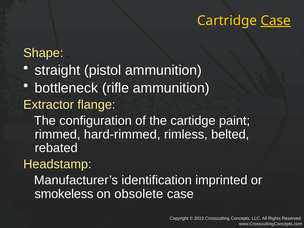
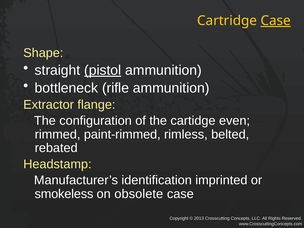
pistol underline: none -> present
paint: paint -> even
hard-rimmed: hard-rimmed -> paint-rimmed
